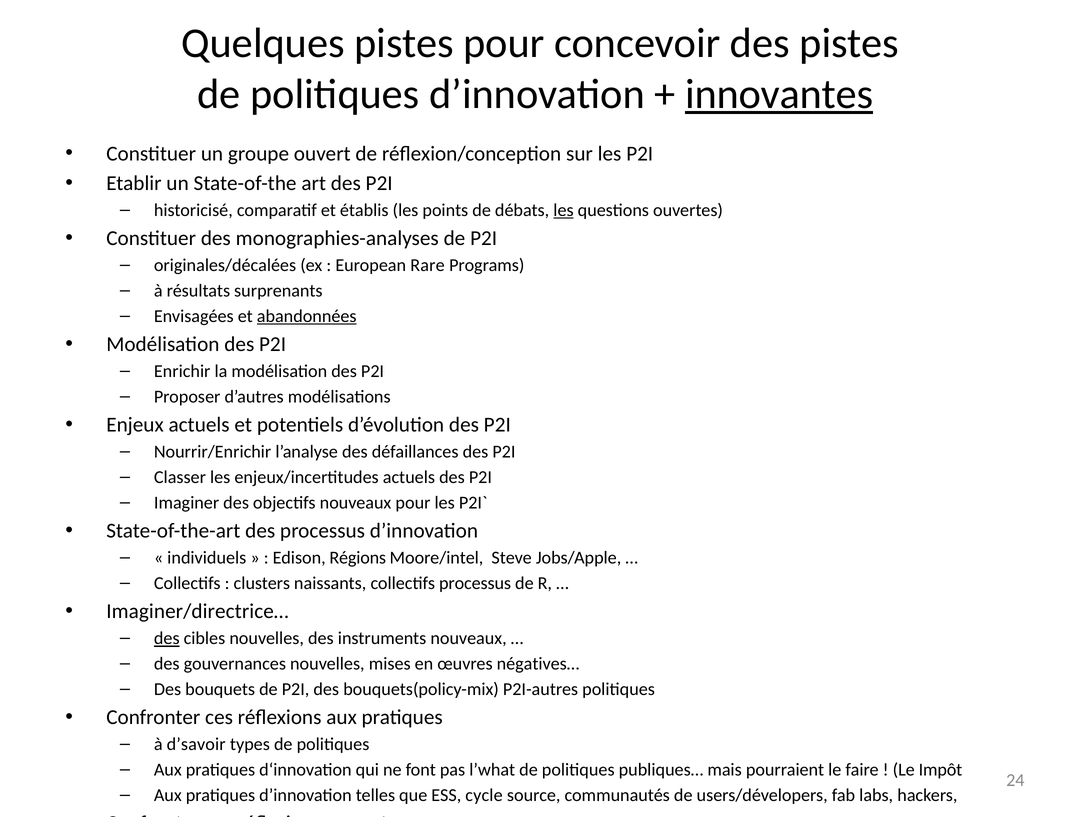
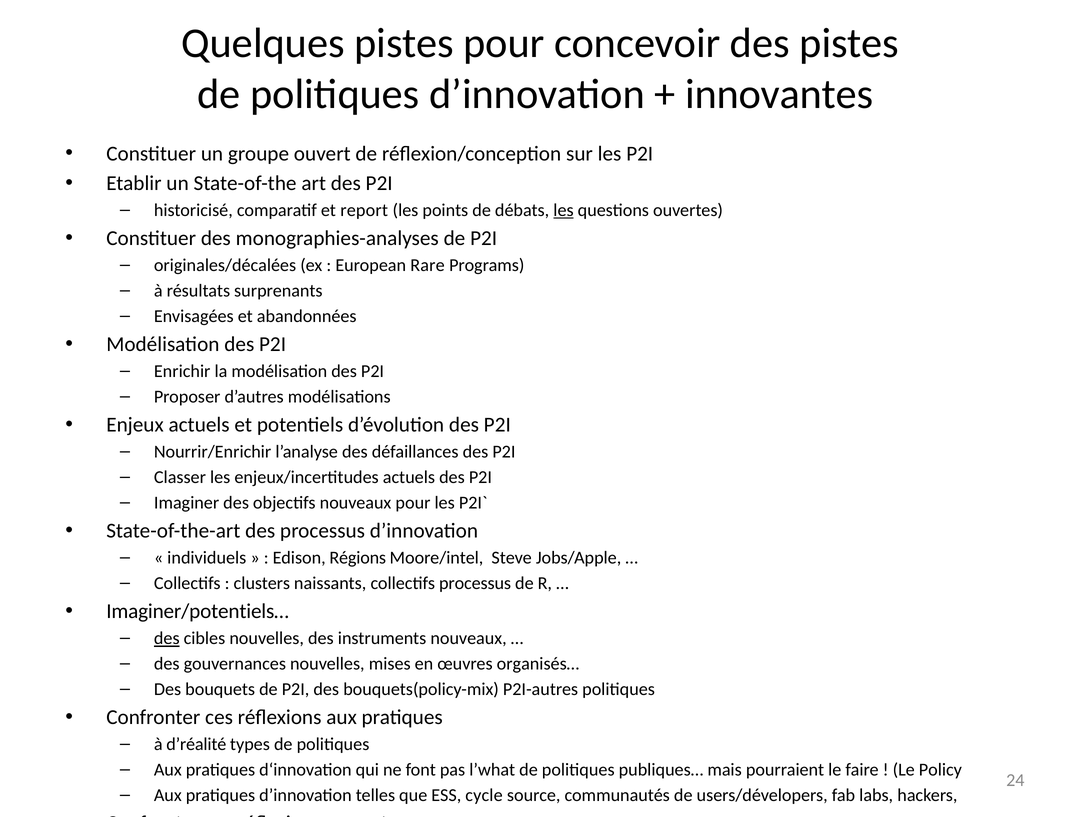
innovantes underline: present -> none
établis: établis -> report
abandonnées underline: present -> none
Imaginer/directrice…: Imaginer/directrice… -> Imaginer/potentiels…
négatives…: négatives… -> organisés…
d’savoir: d’savoir -> d’réalité
Impôt: Impôt -> Policy
